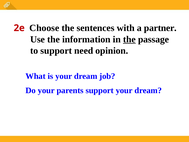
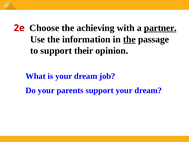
sentences: sentences -> achieving
partner underline: none -> present
need: need -> their
